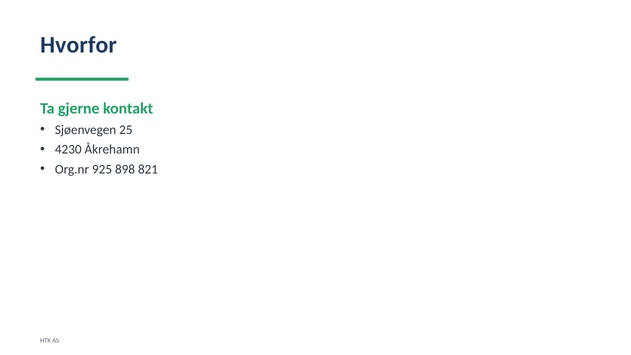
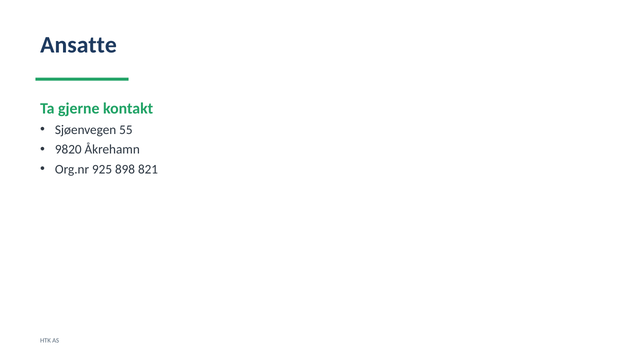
Hvorfor: Hvorfor -> Ansatte
25: 25 -> 55
4230: 4230 -> 9820
